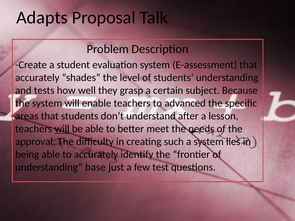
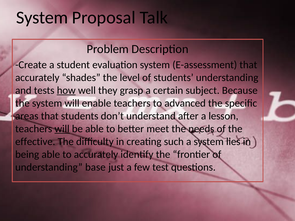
Adapts at (42, 18): Adapts -> System
how underline: none -> present
approval: approval -> effective
